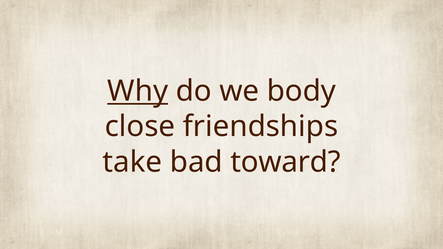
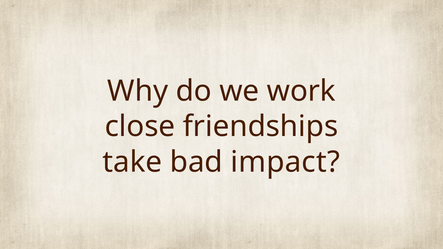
Why underline: present -> none
body: body -> work
toward: toward -> impact
